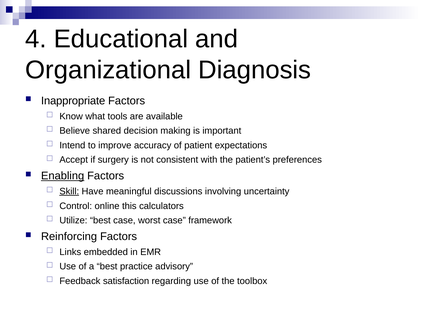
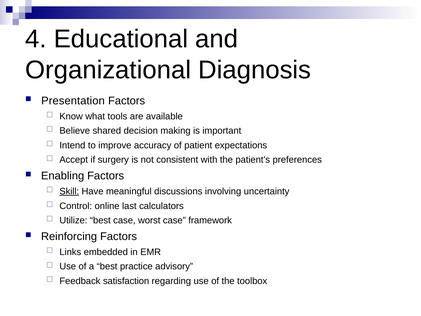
Inappropriate: Inappropriate -> Presentation
Enabling underline: present -> none
this: this -> last
